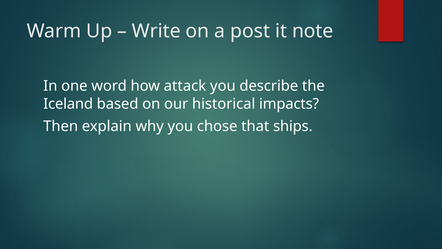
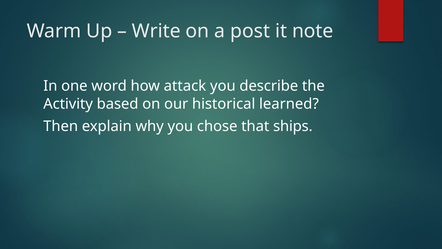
Iceland: Iceland -> Activity
impacts: impacts -> learned
